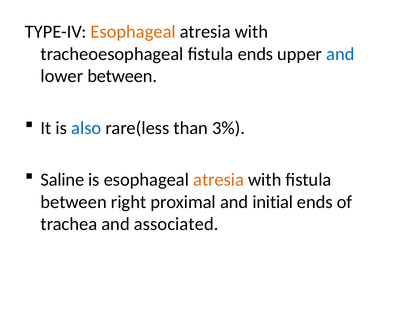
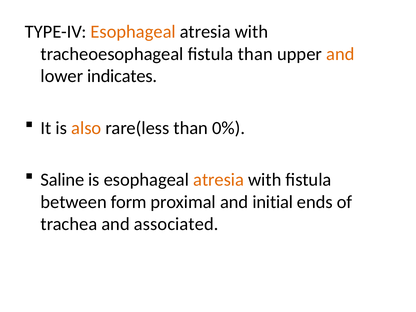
fistula ends: ends -> than
and at (340, 54) colour: blue -> orange
lower between: between -> indicates
also colour: blue -> orange
3%: 3% -> 0%
right: right -> form
